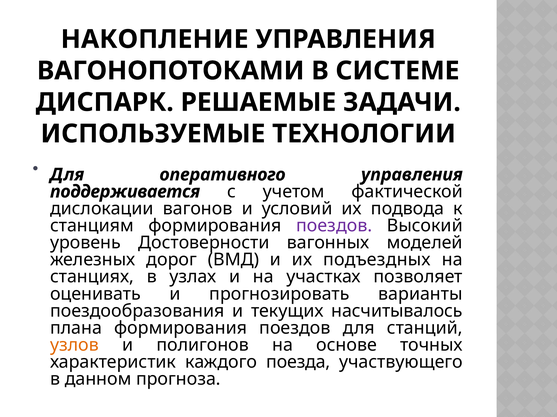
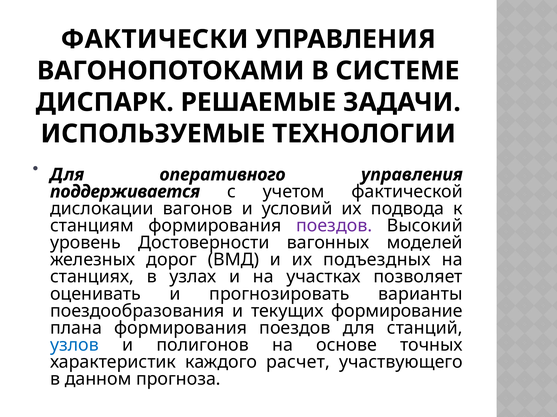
НАКОПЛЕНИЕ: НАКОПЛЕНИЕ -> ФАКТИЧЕСКИ
насчитывалось: насчитывалось -> формирование
узлов colour: orange -> blue
поезда: поезда -> расчет
